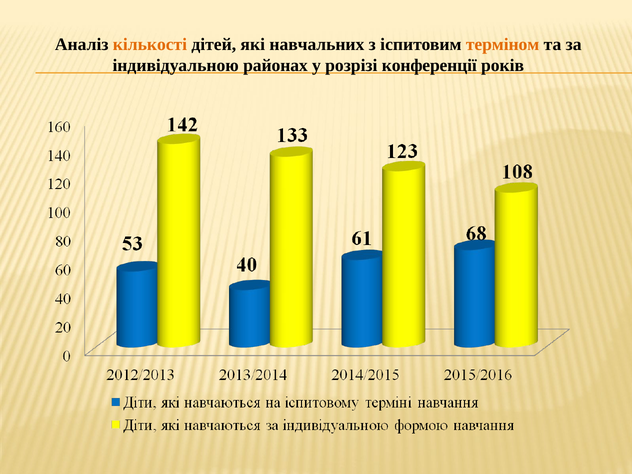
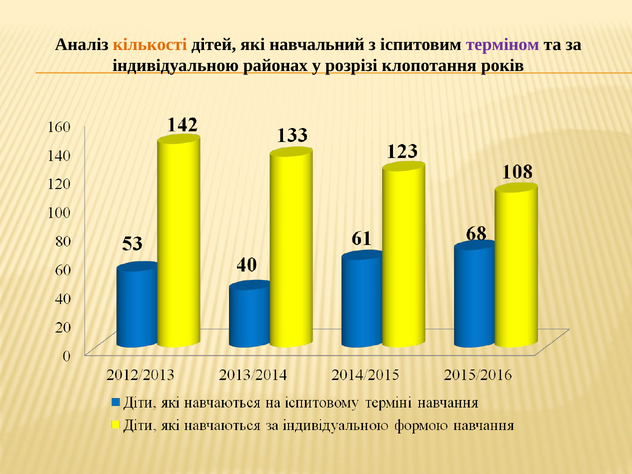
навчальних: навчальних -> навчальний
терміном colour: orange -> purple
конференції: конференції -> клопотання
